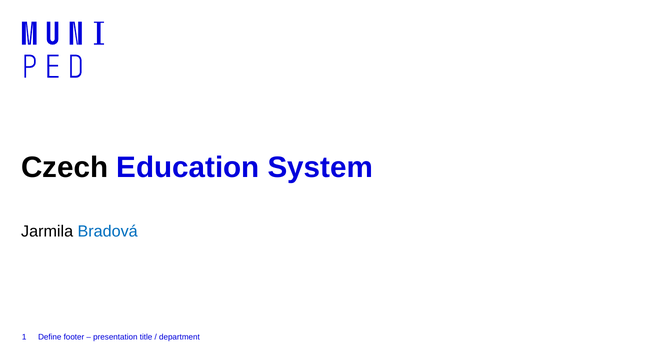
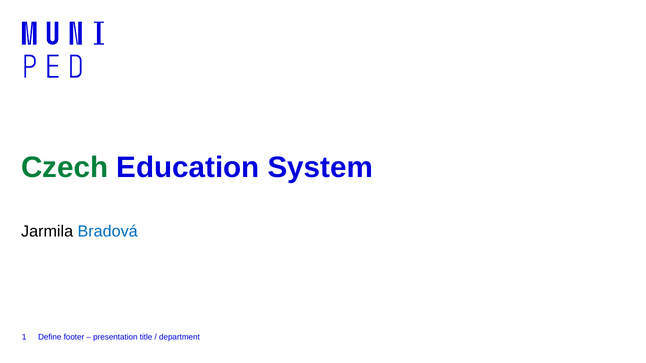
Czech colour: black -> green
